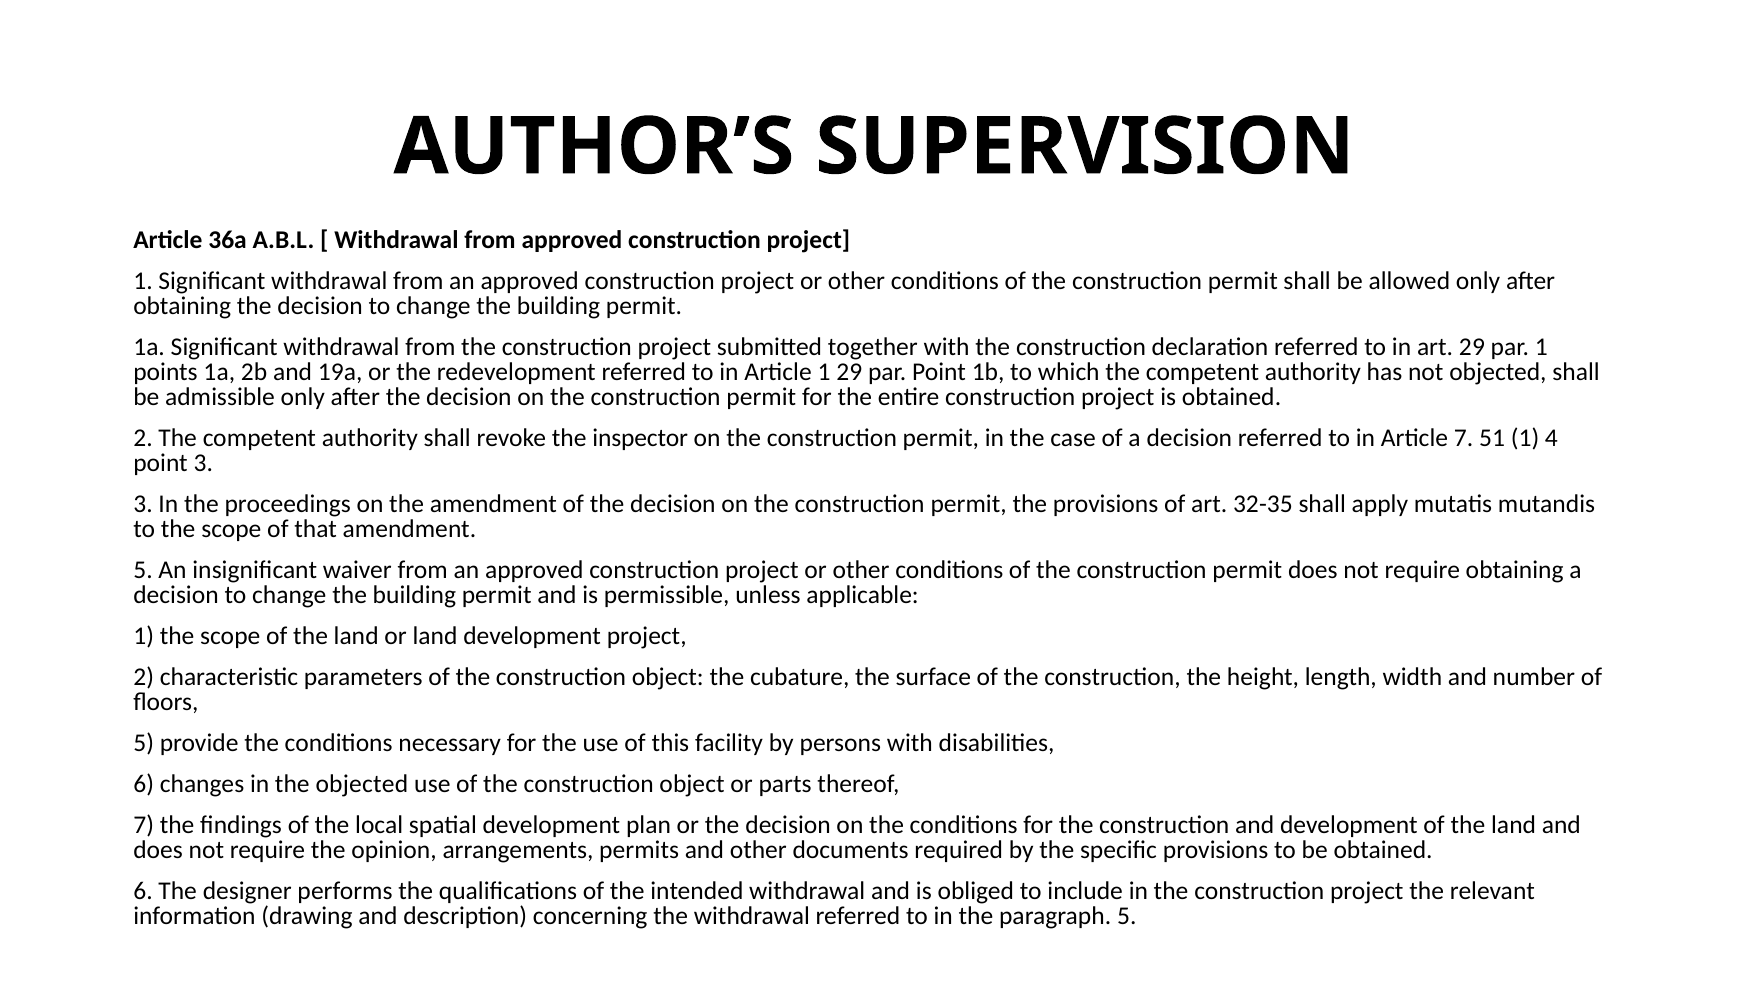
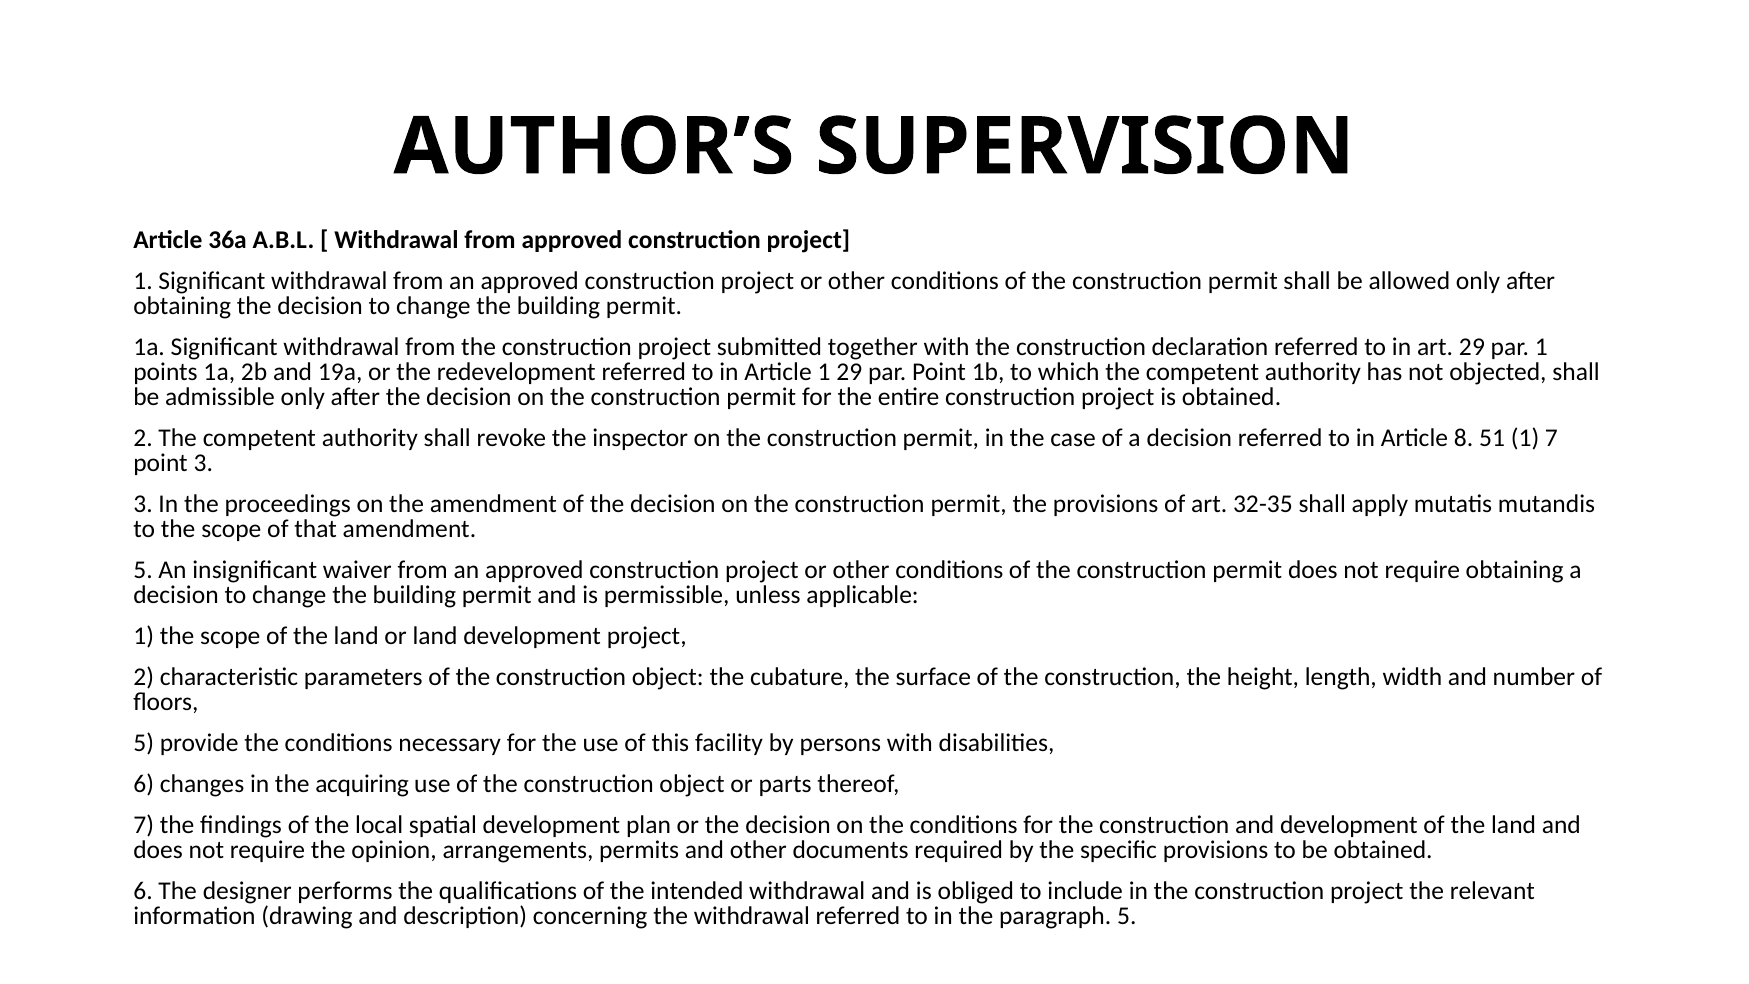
Article 7: 7 -> 8
1 4: 4 -> 7
the objected: objected -> acquiring
